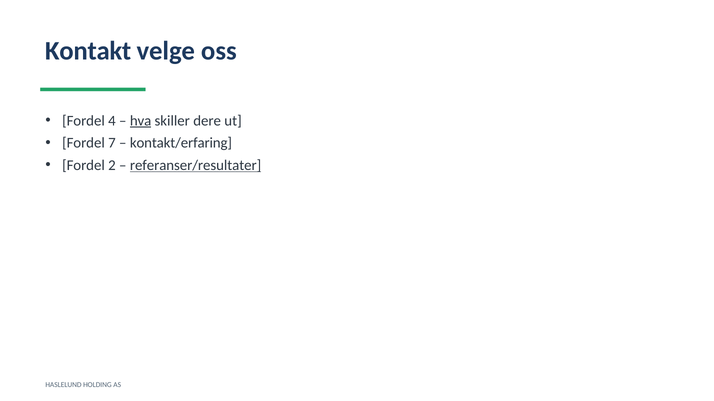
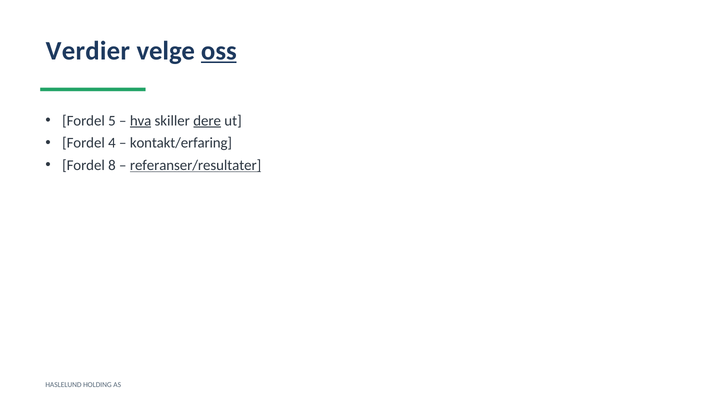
Kontakt: Kontakt -> Verdier
oss underline: none -> present
4: 4 -> 5
dere underline: none -> present
7: 7 -> 4
2: 2 -> 8
